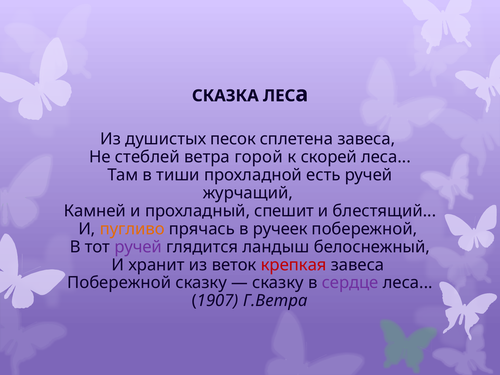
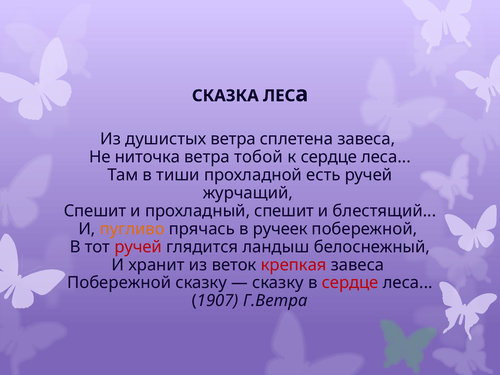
душистых песок: песок -> ветра
стеблей: стеблей -> ниточка
горой: горой -> тобой
к скорей: скорей -> сердце
Камней at (95, 211): Камней -> Спешит
ручей at (138, 247) colour: purple -> red
сердце at (350, 283) colour: purple -> red
